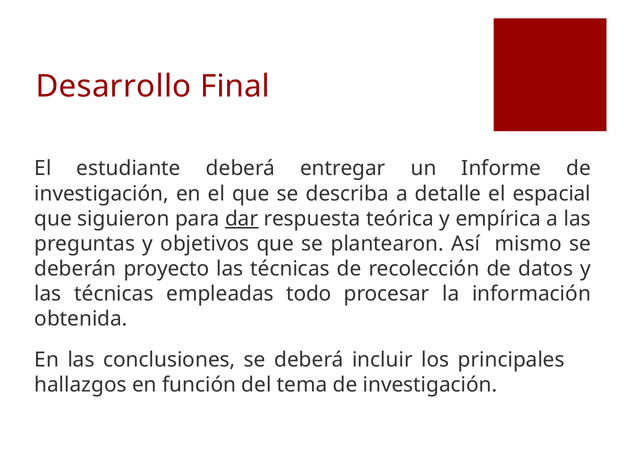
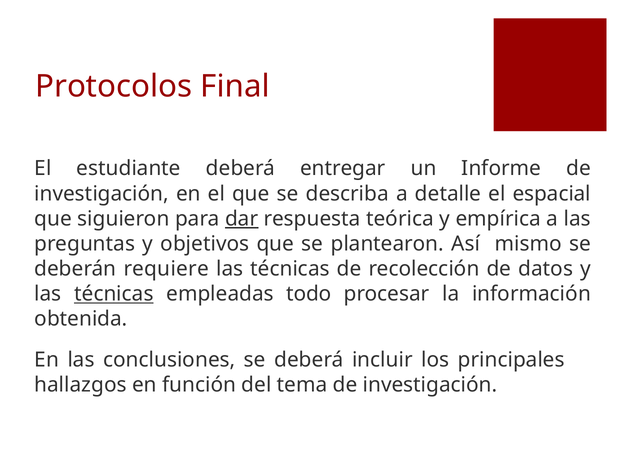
Desarrollo: Desarrollo -> Protocolos
proyecto: proyecto -> requiere
técnicas at (114, 294) underline: none -> present
